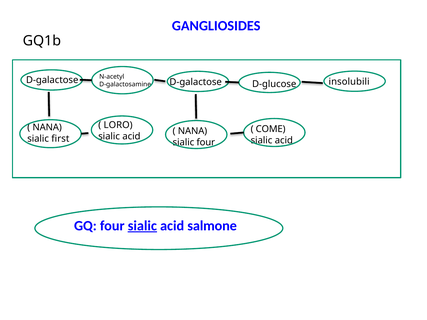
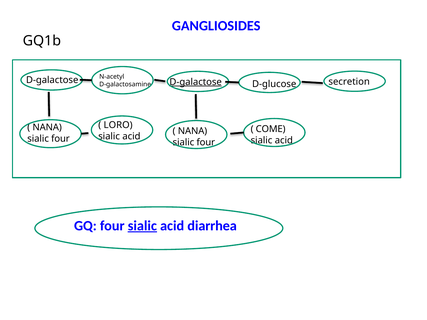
D-galactose at (196, 82) underline: none -> present
insolubili: insolubili -> secretion
first at (60, 139): first -> four
salmone: salmone -> diarrhea
